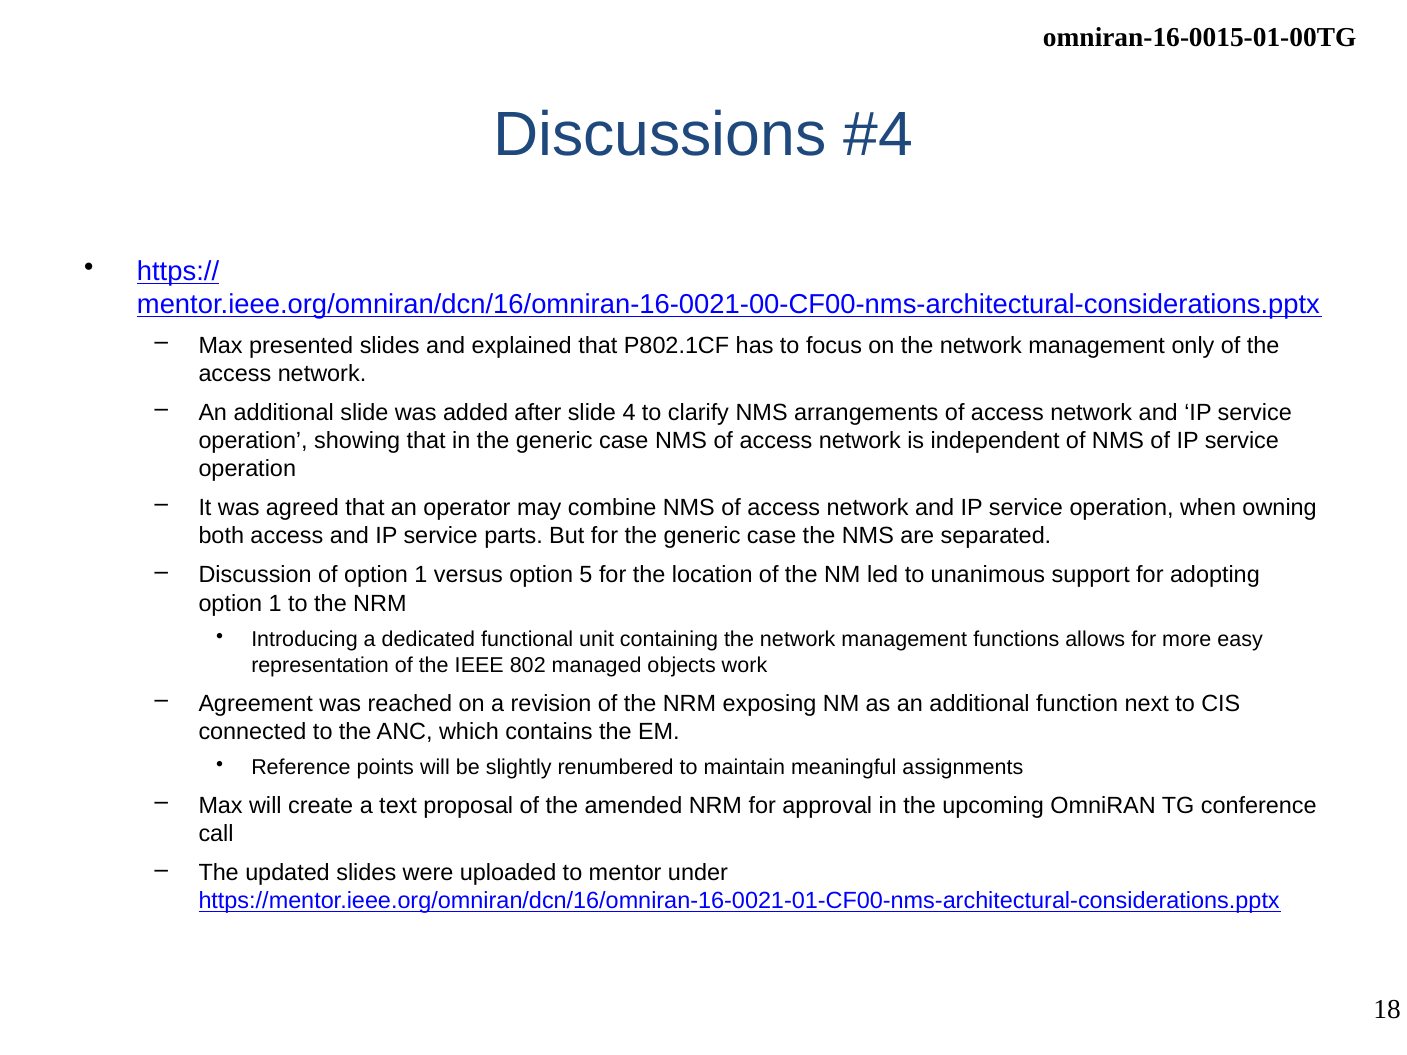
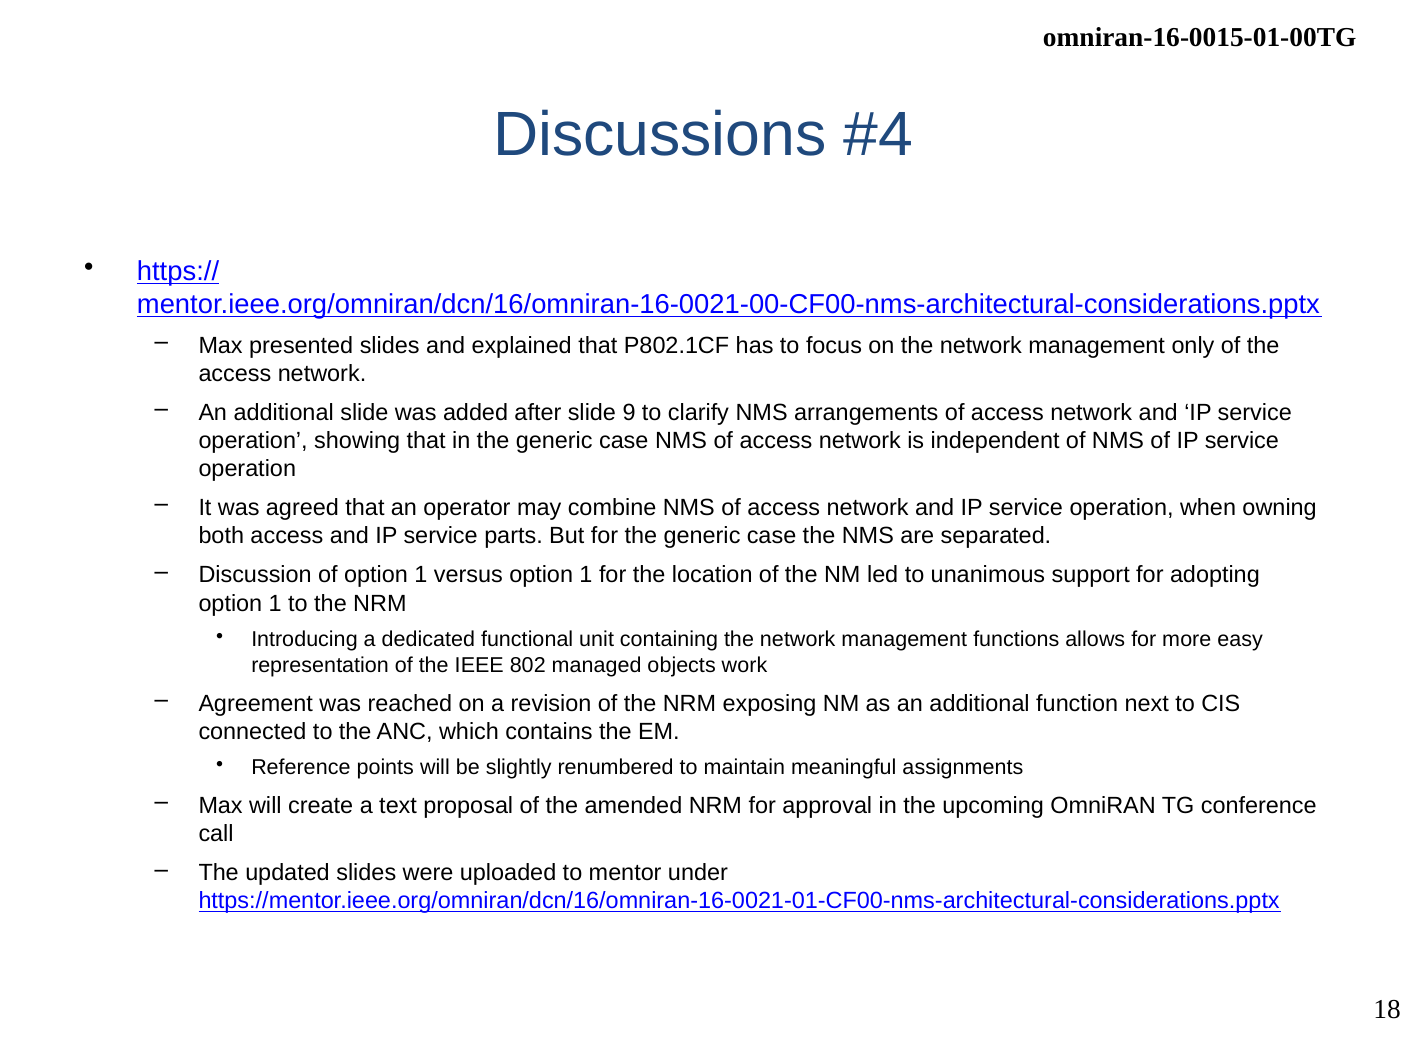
4: 4 -> 9
versus option 5: 5 -> 1
